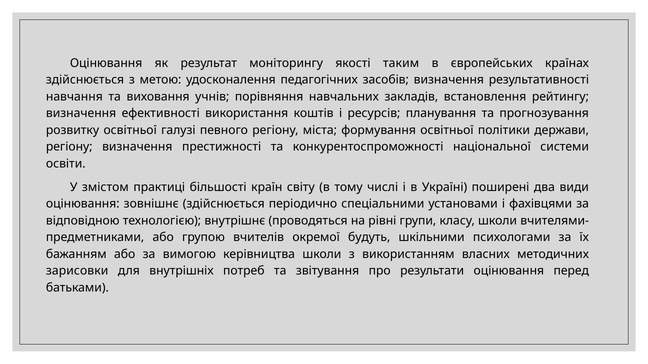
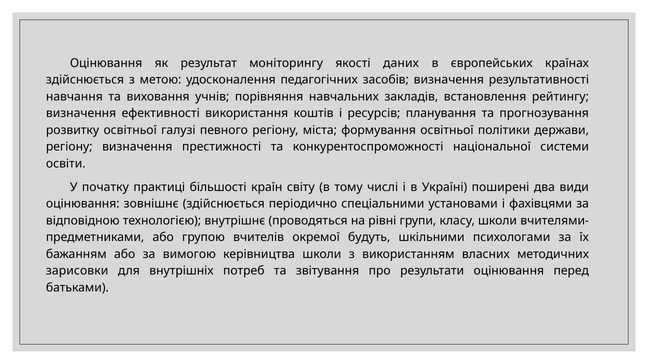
таким: таким -> даних
змістом: змістом -> початку
